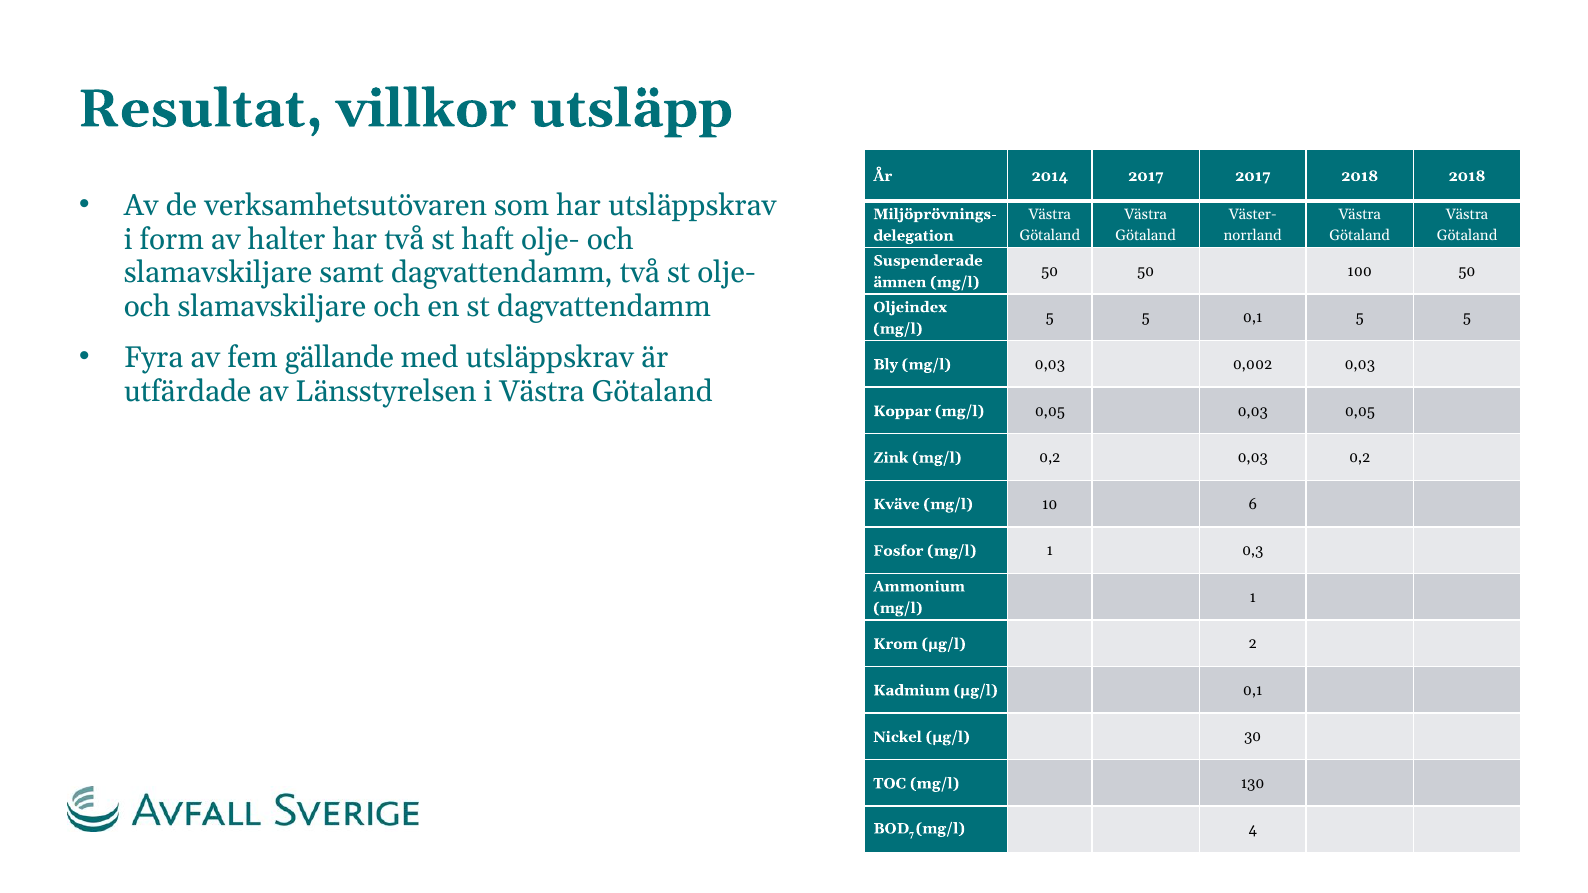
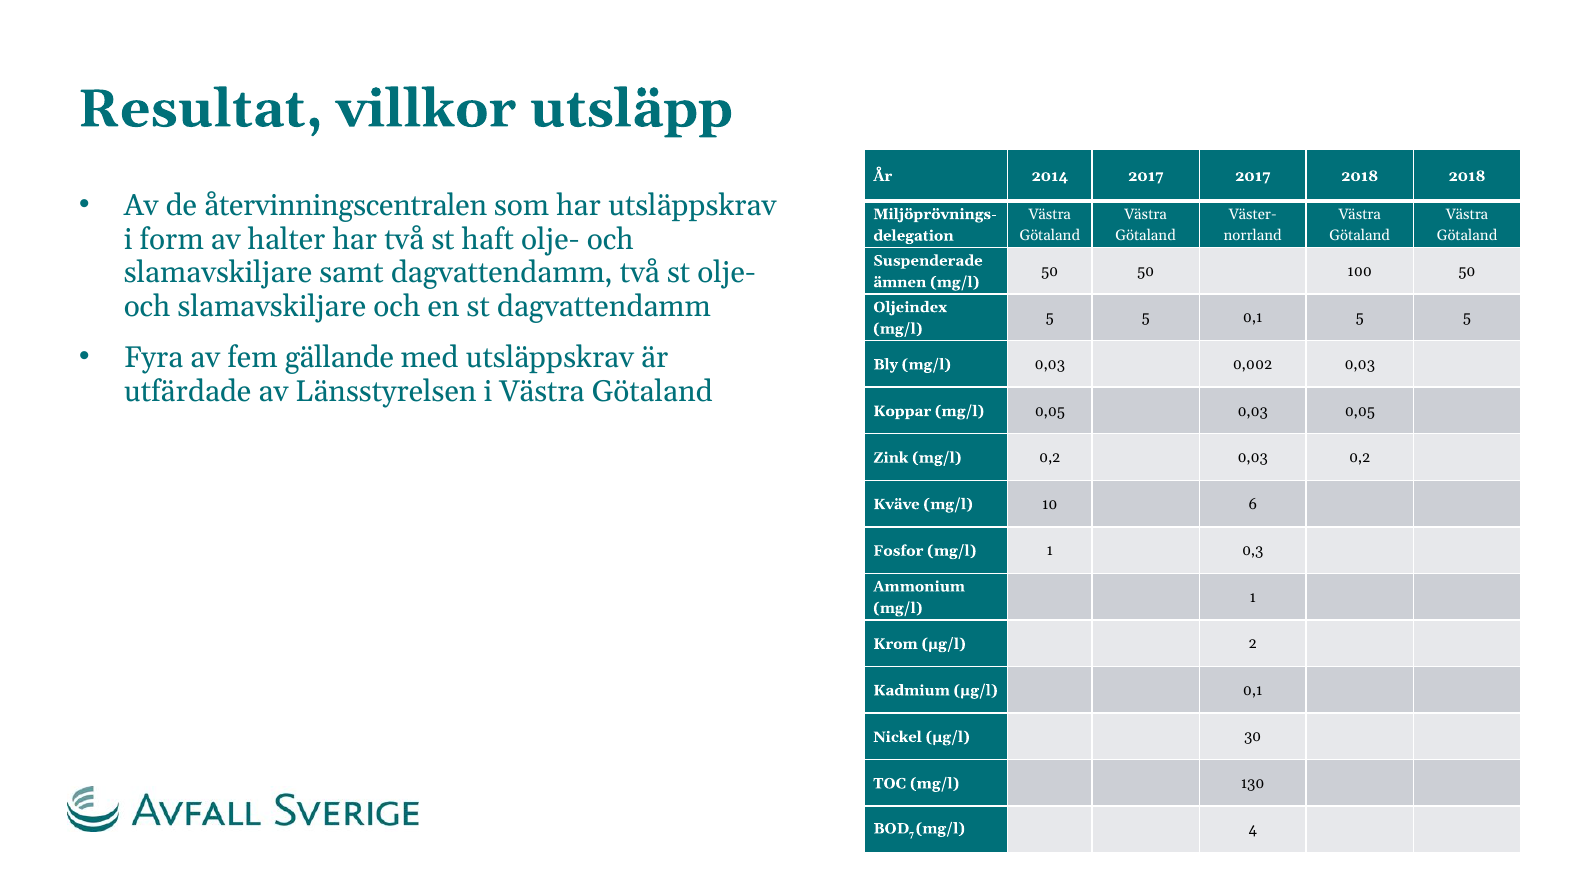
verksamhetsutövaren: verksamhetsutövaren -> återvinningscentralen
